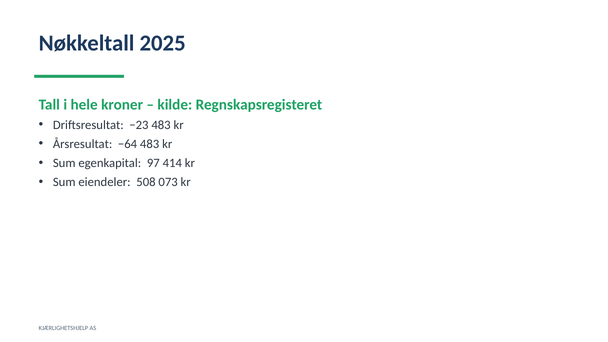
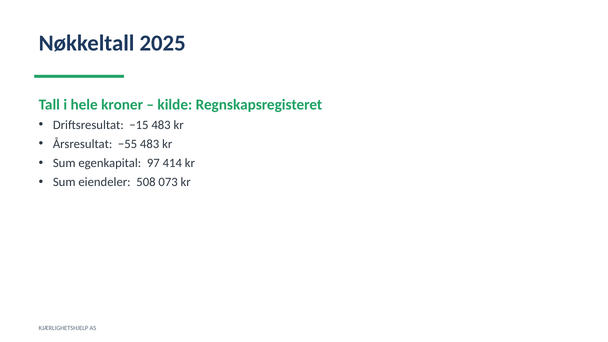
−23: −23 -> −15
−64: −64 -> −55
